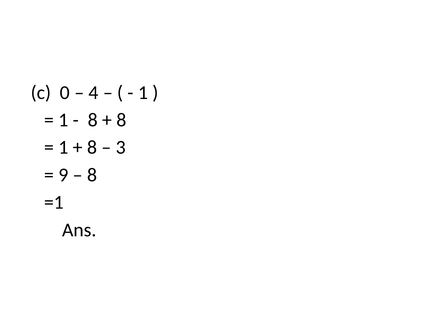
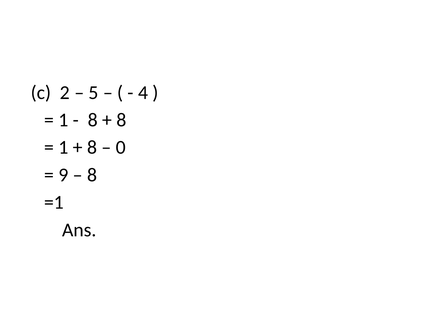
0: 0 -> 2
4: 4 -> 5
1 at (143, 93): 1 -> 4
3: 3 -> 0
